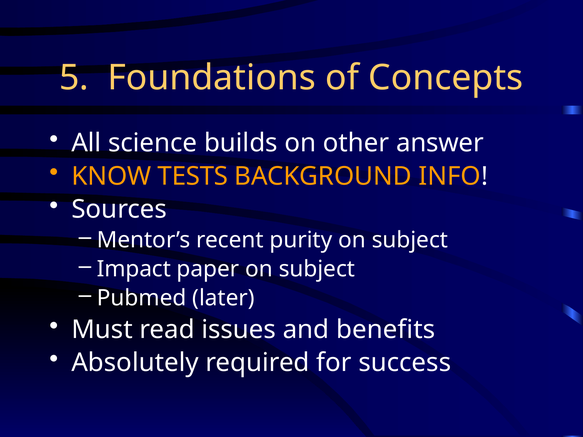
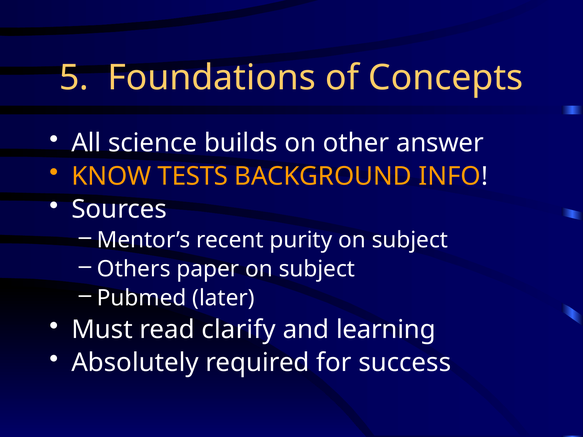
Impact: Impact -> Others
issues: issues -> clarify
benefits: benefits -> learning
